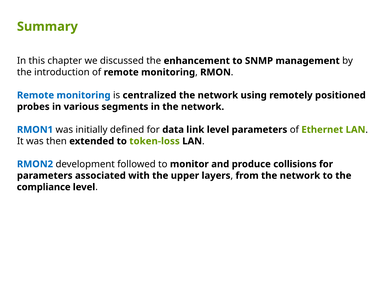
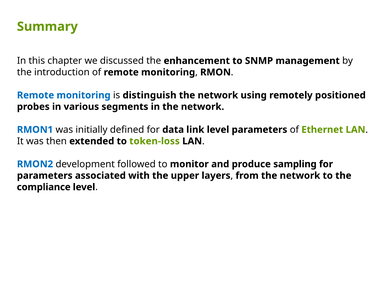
centralized: centralized -> distinguish
collisions: collisions -> sampling
